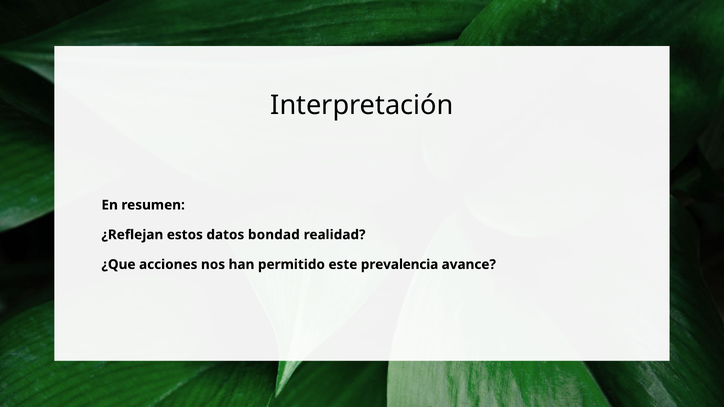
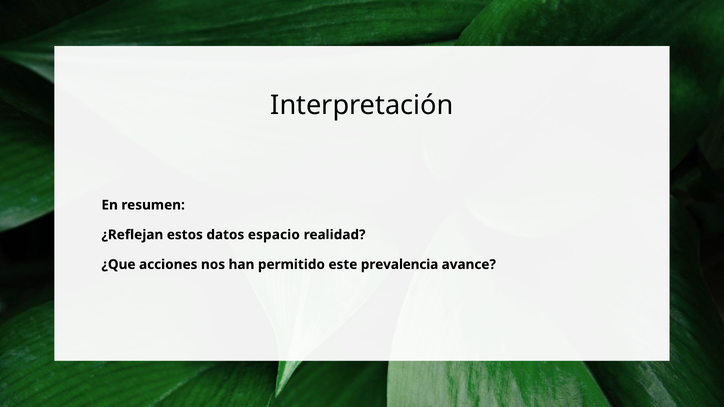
bondad: bondad -> espacio
